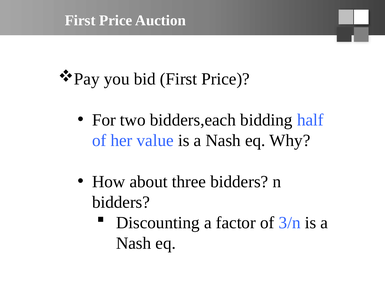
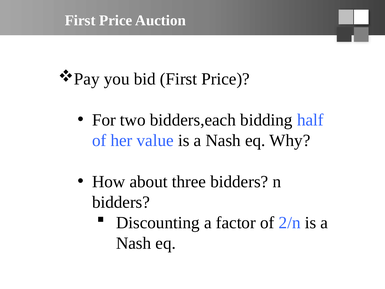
3/n: 3/n -> 2/n
